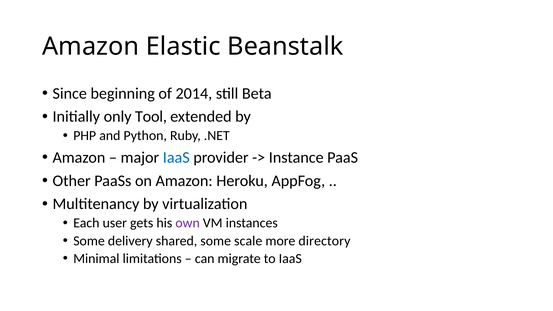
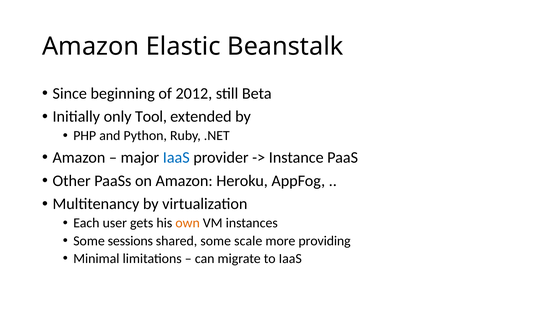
2014: 2014 -> 2012
own colour: purple -> orange
delivery: delivery -> sessions
directory: directory -> providing
